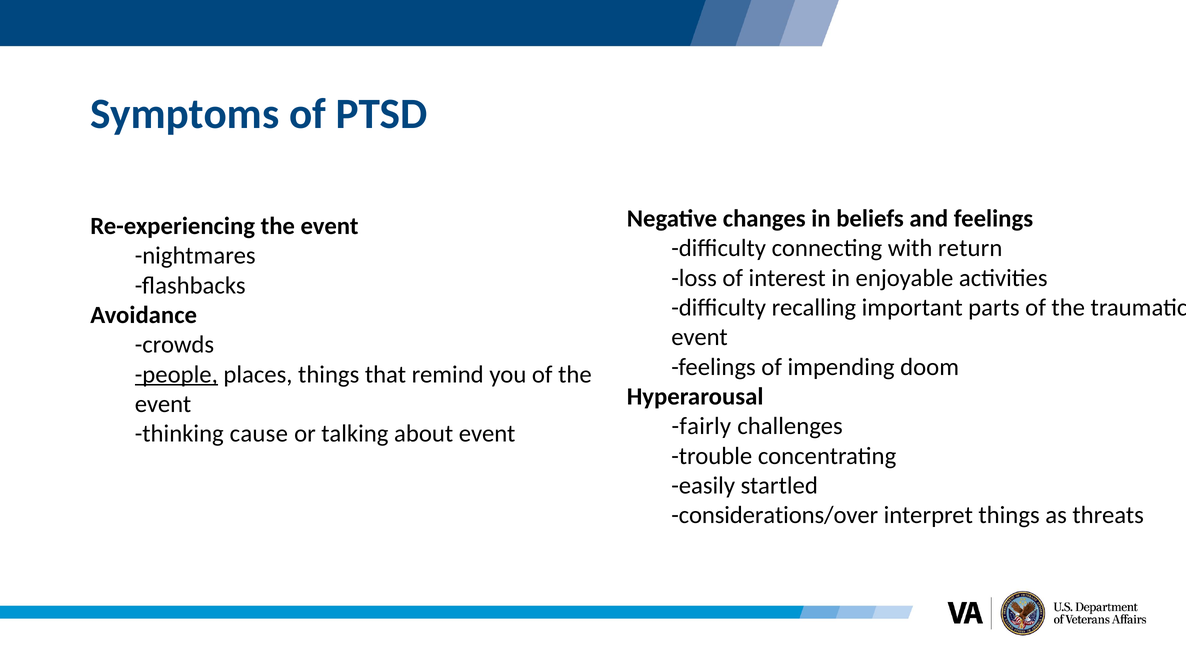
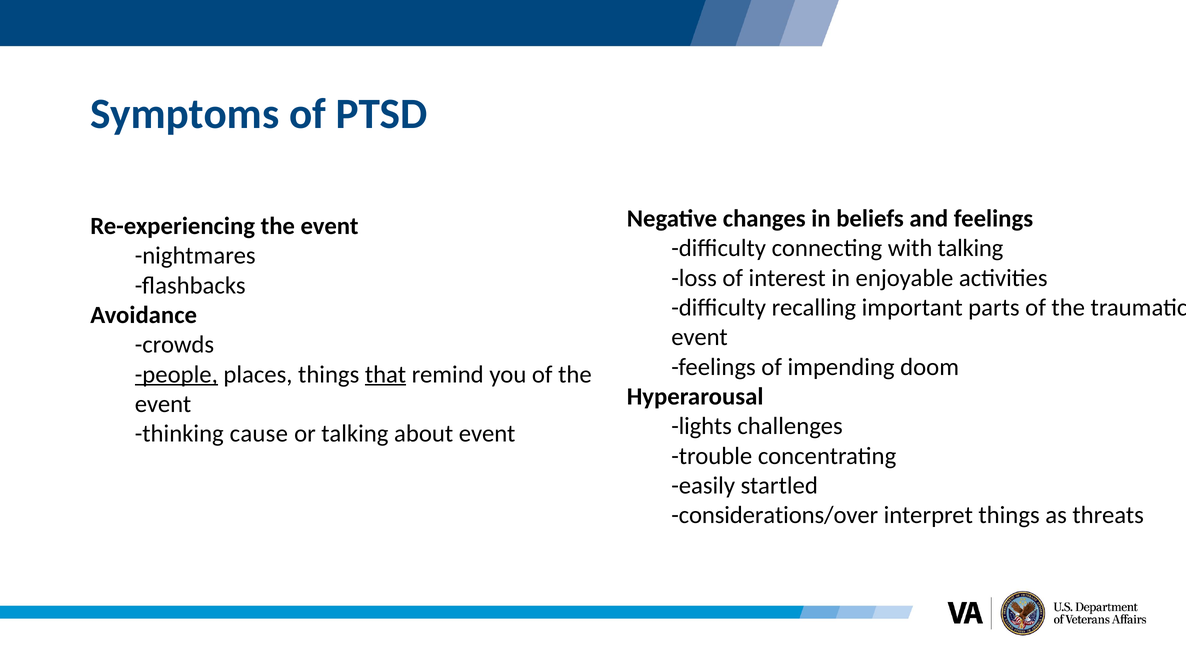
with return: return -> talking
that underline: none -> present
fairly: fairly -> lights
